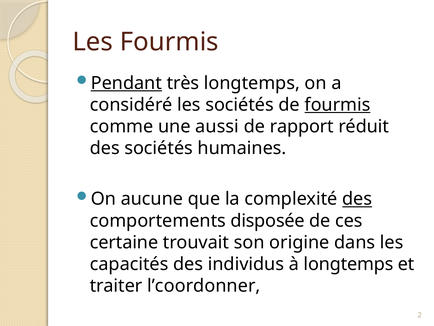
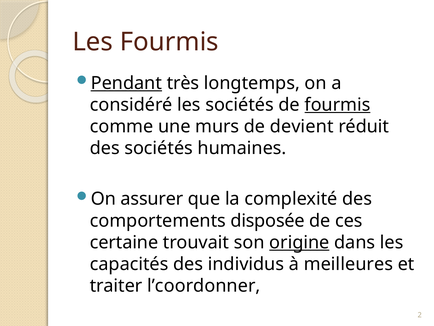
aussi: aussi -> murs
rapport: rapport -> devient
aucune: aucune -> assurer
des at (357, 199) underline: present -> none
origine underline: none -> present
à longtemps: longtemps -> meilleures
